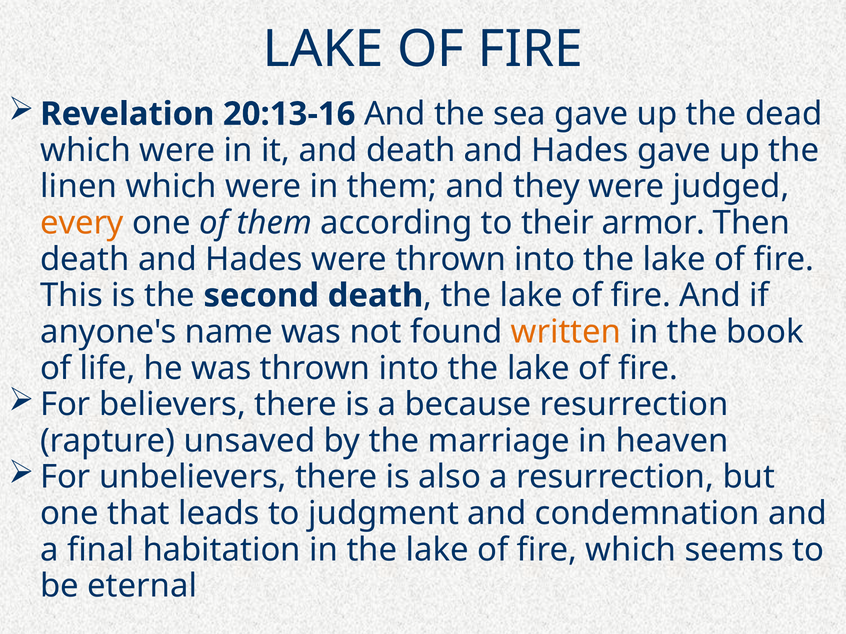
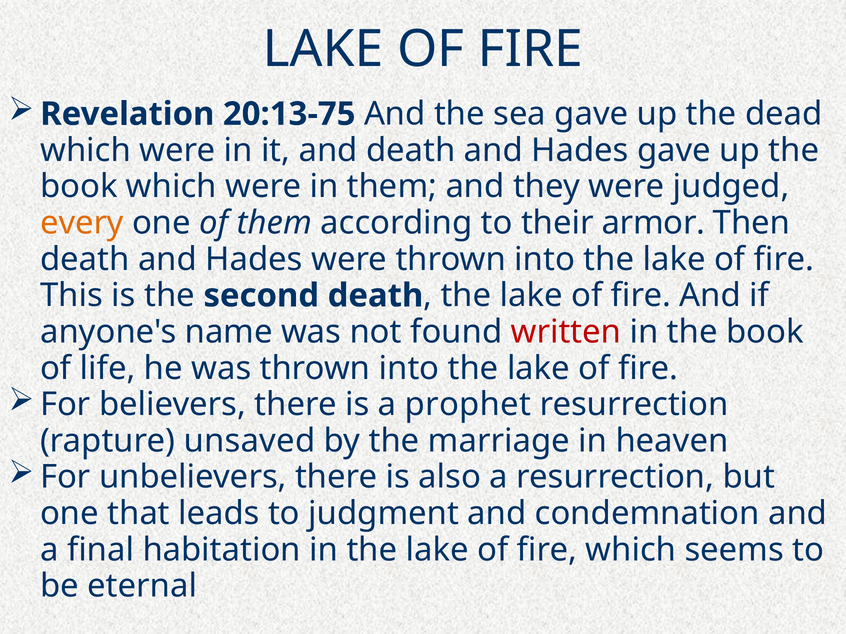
20:13-16: 20:13-16 -> 20:13-75
linen at (79, 187): linen -> book
written colour: orange -> red
because: because -> prophet
